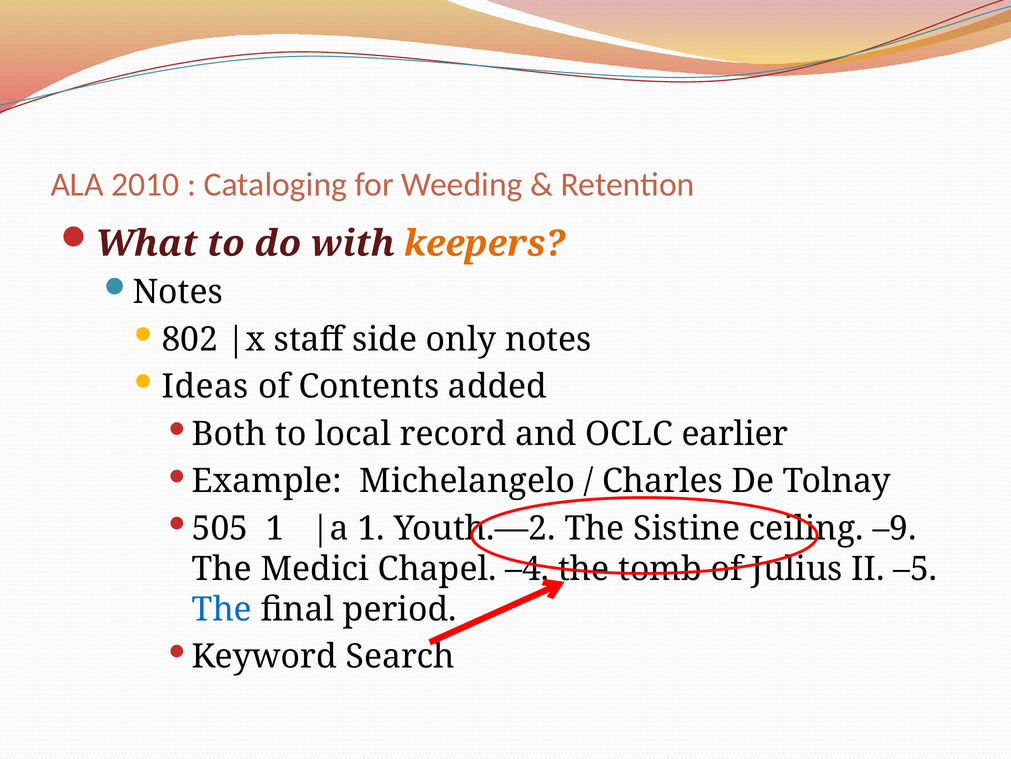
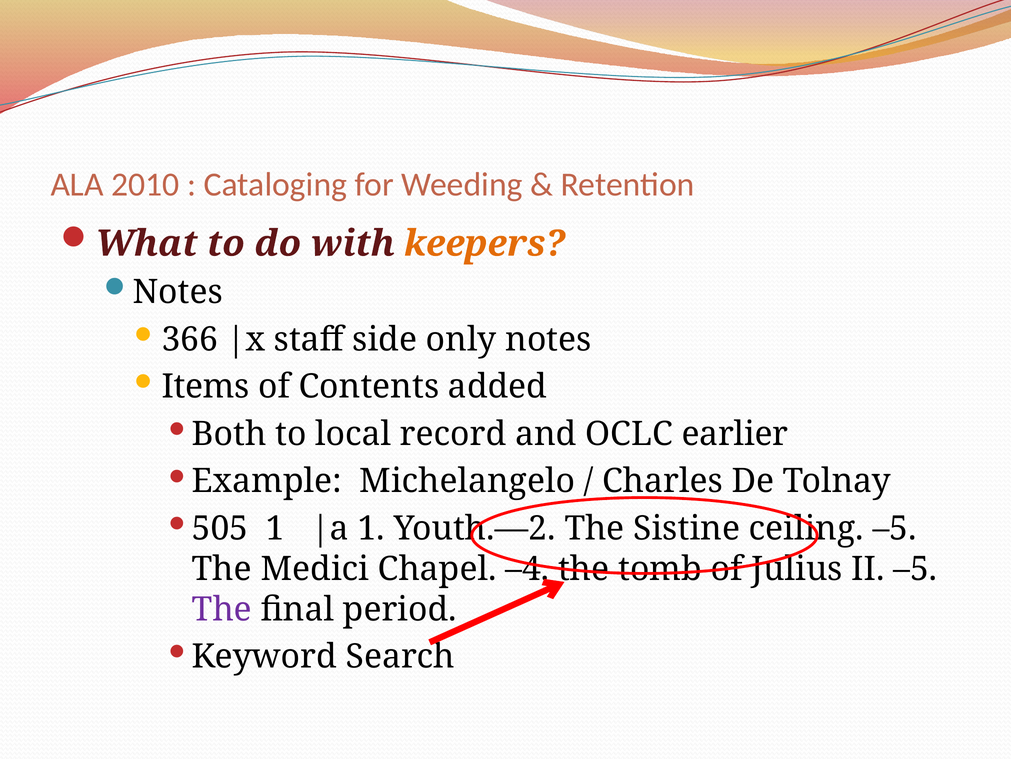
802: 802 -> 366
Ideas: Ideas -> Items
ceiling –9: –9 -> –5
The at (222, 609) colour: blue -> purple
